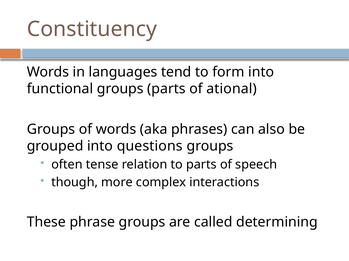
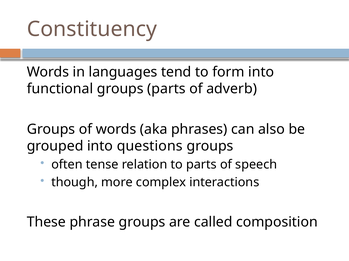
ational: ational -> adverb
determining: determining -> composition
